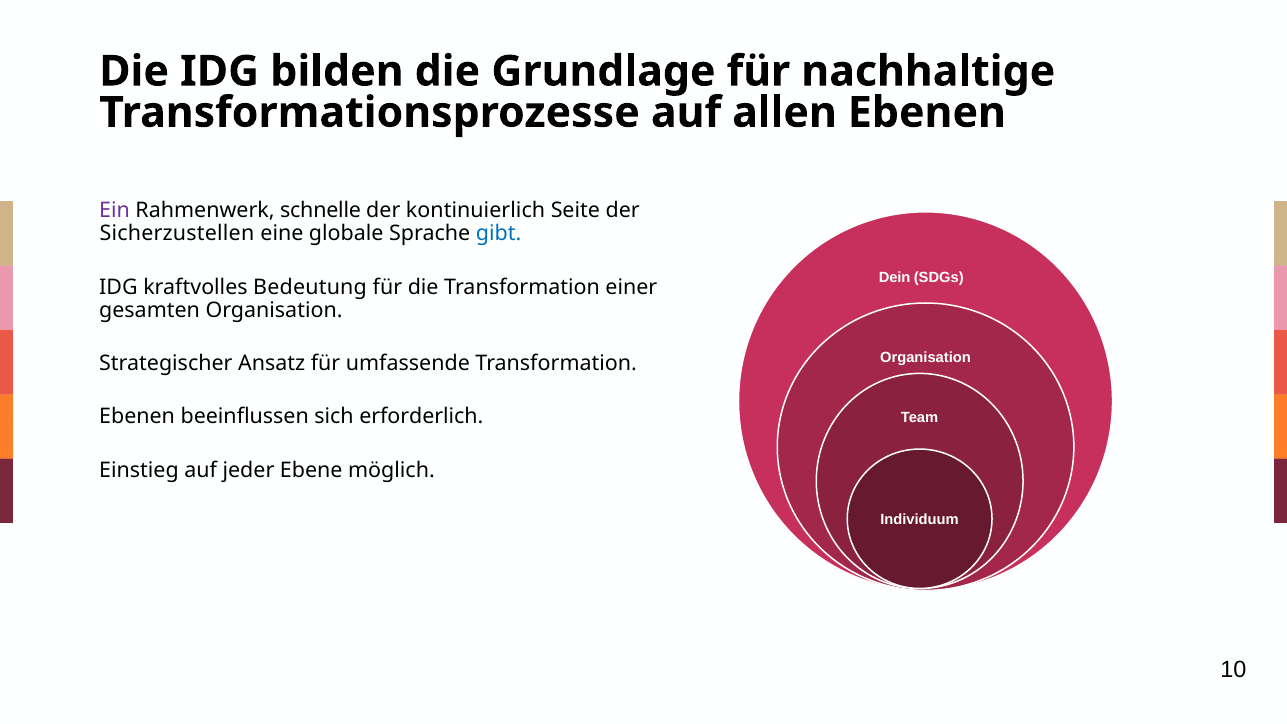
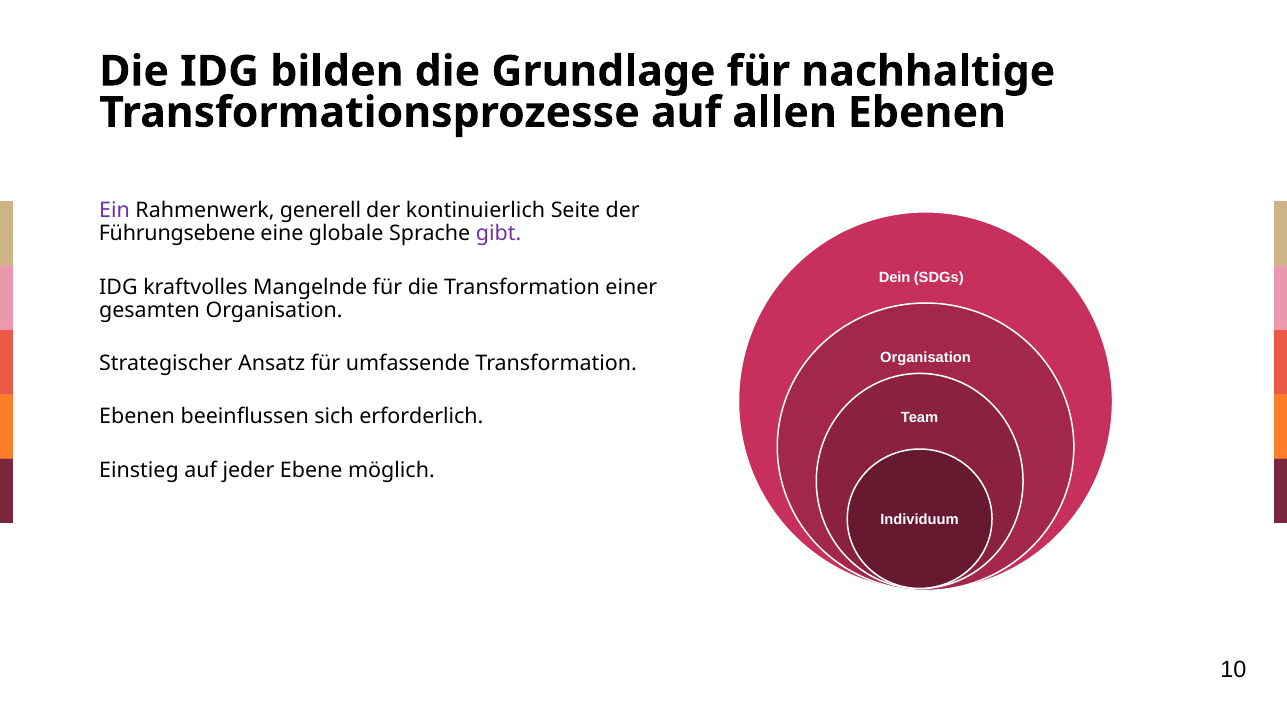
schnelle: schnelle -> generell
Sicherzustellen: Sicherzustellen -> Führungsebene
gibt colour: blue -> purple
Bedeutung: Bedeutung -> Mangelnde
